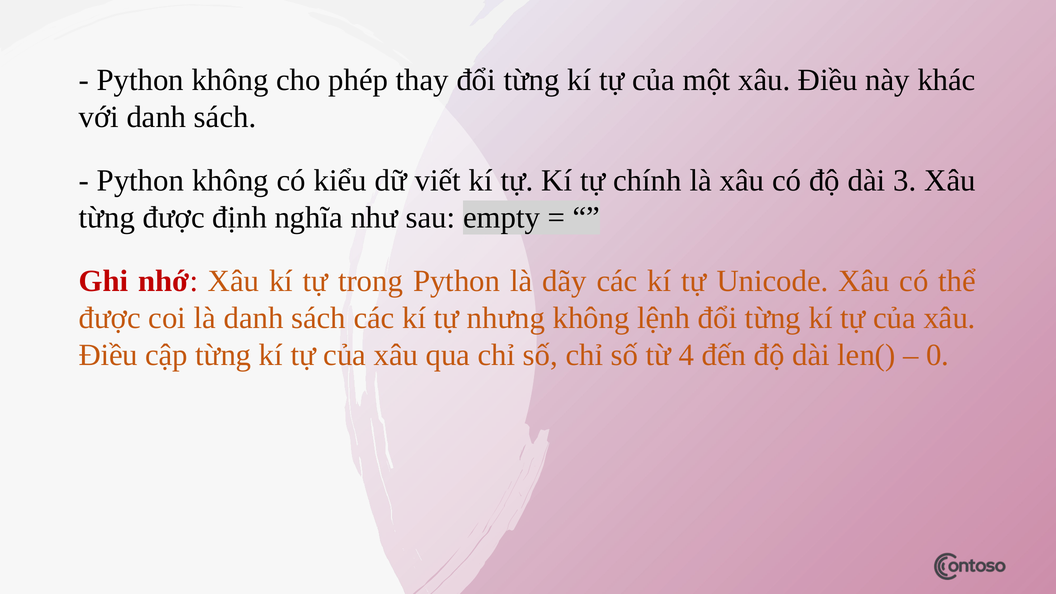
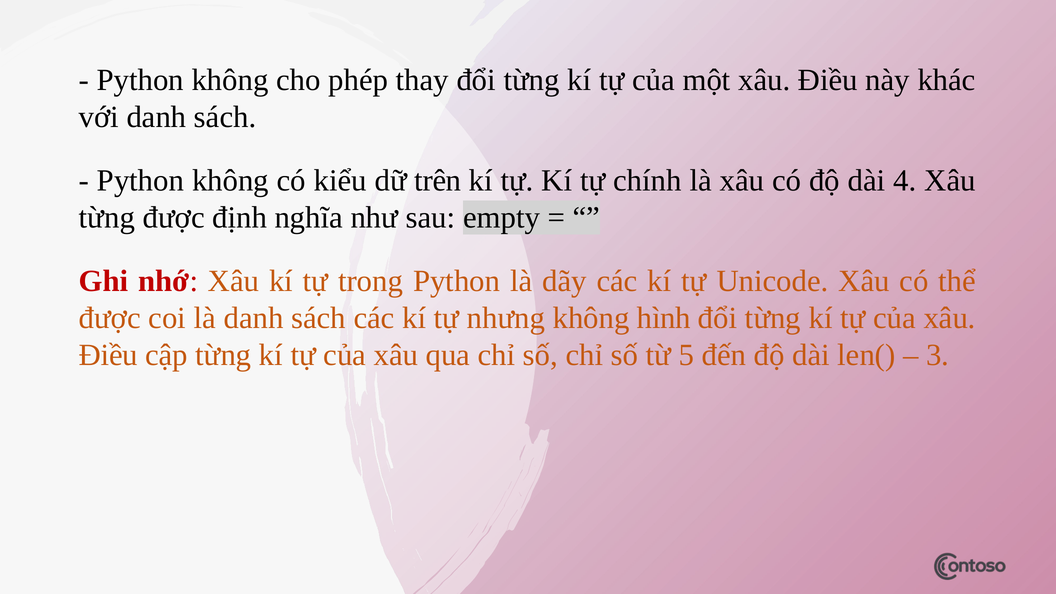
viết: viết -> trên
3: 3 -> 4
lệnh: lệnh -> hình
4: 4 -> 5
0: 0 -> 3
